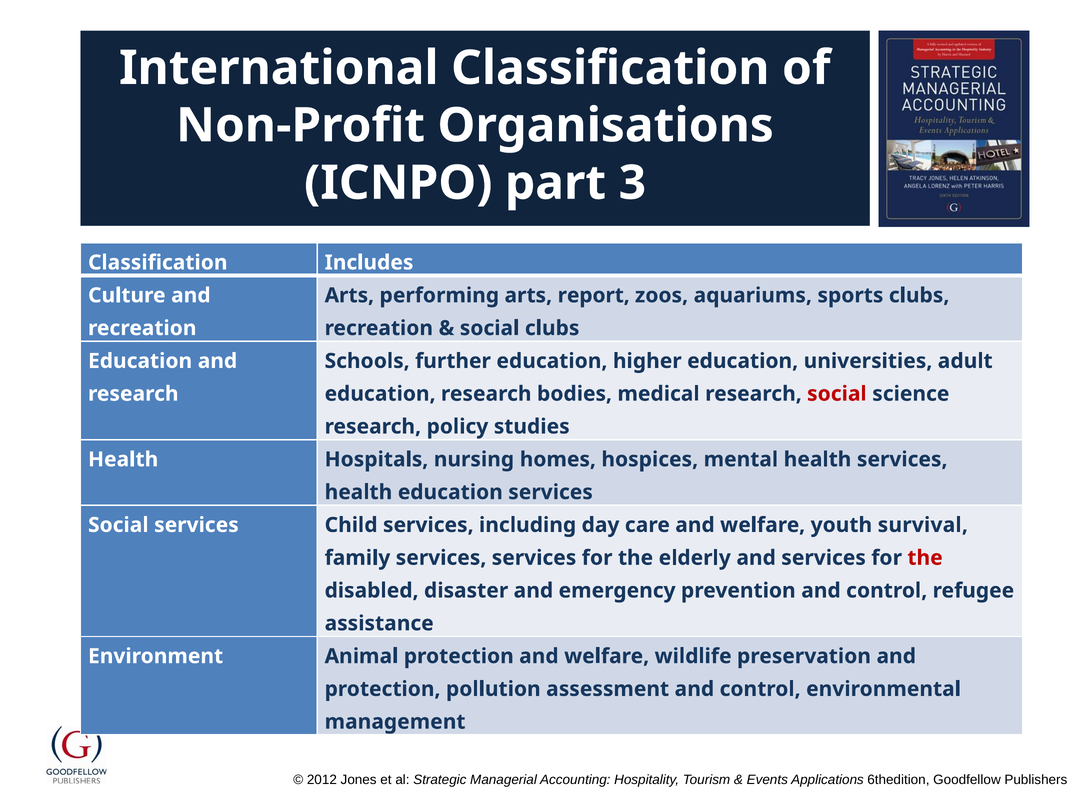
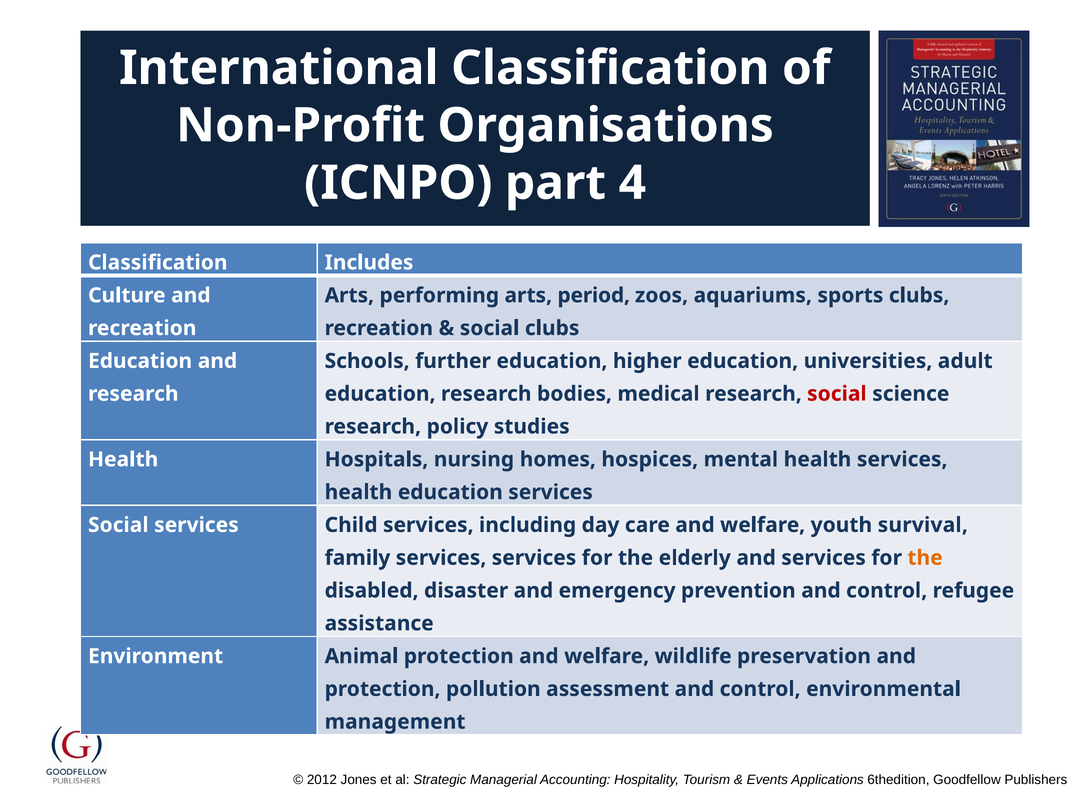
3: 3 -> 4
report: report -> period
the at (925, 558) colour: red -> orange
